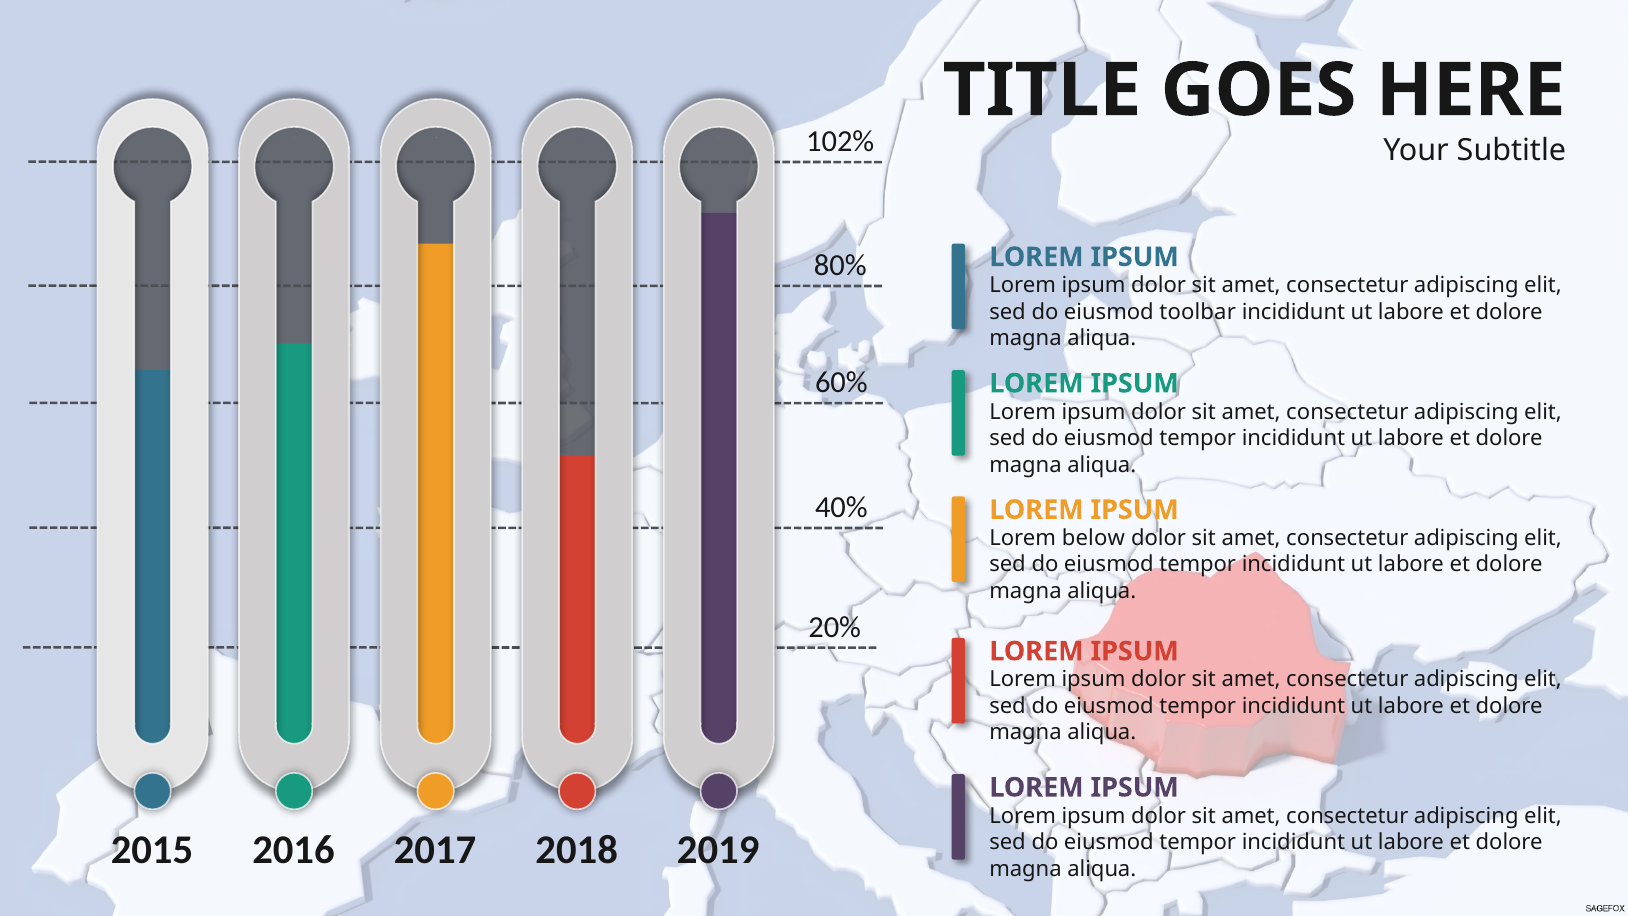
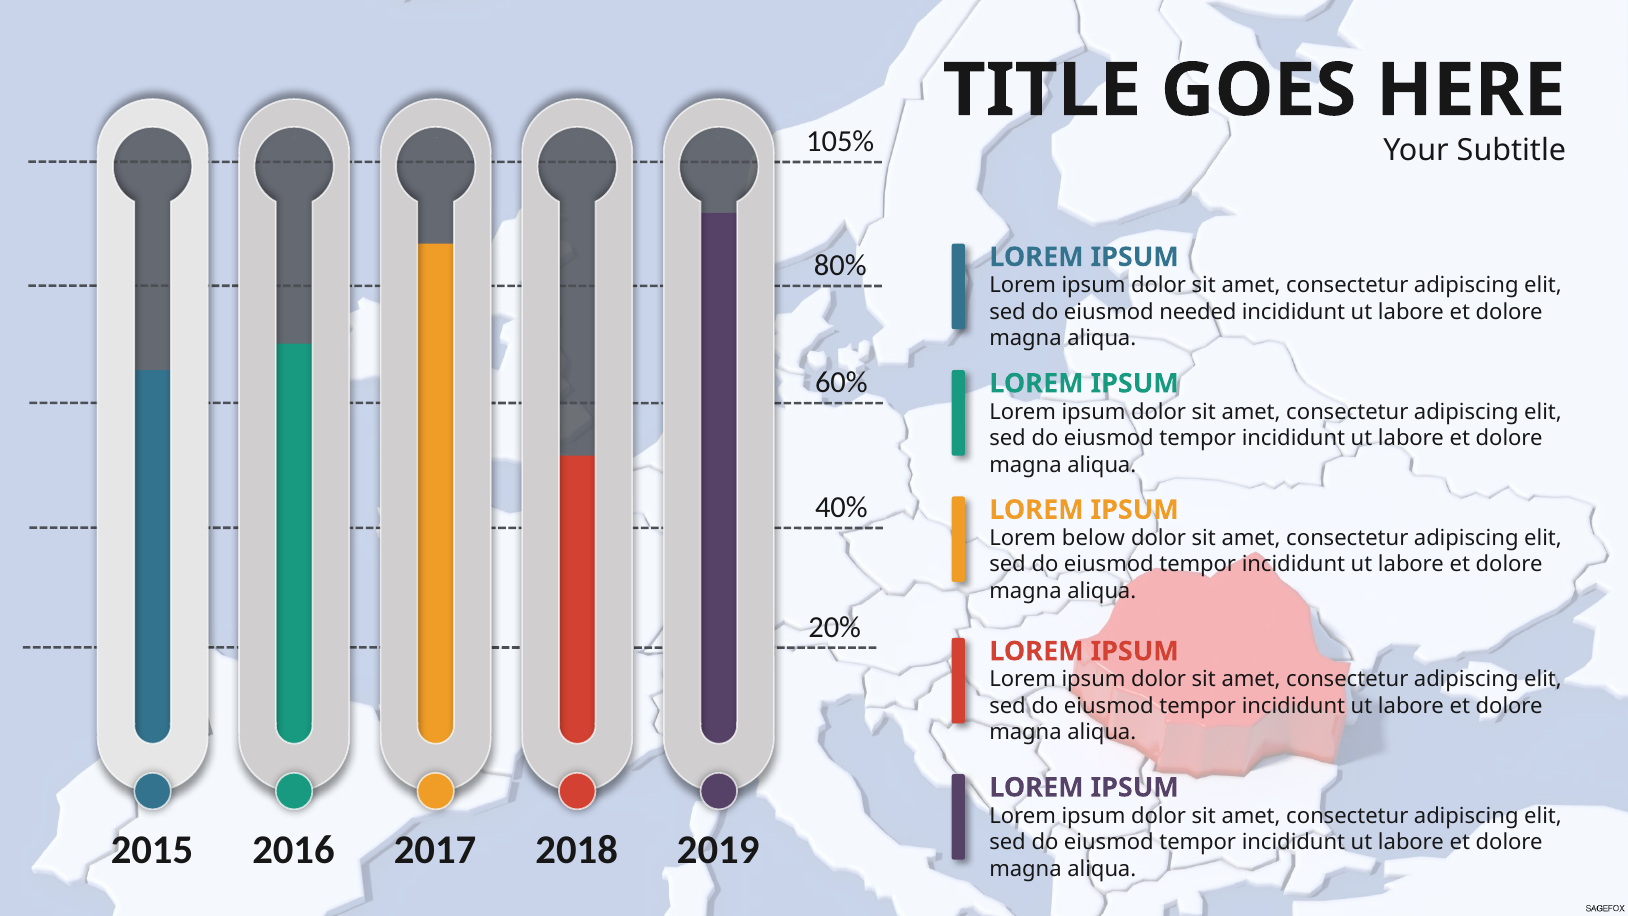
102%: 102% -> 105%
toolbar: toolbar -> needed
